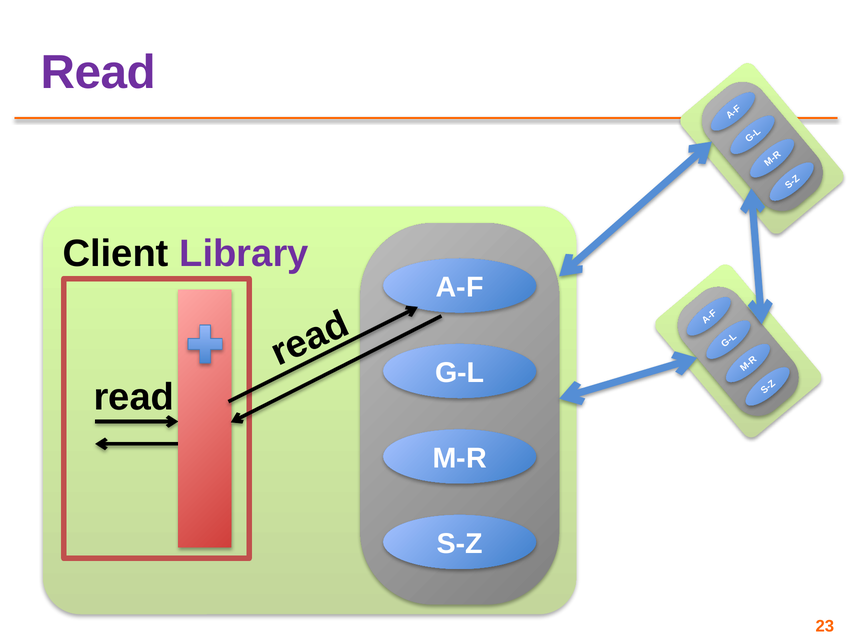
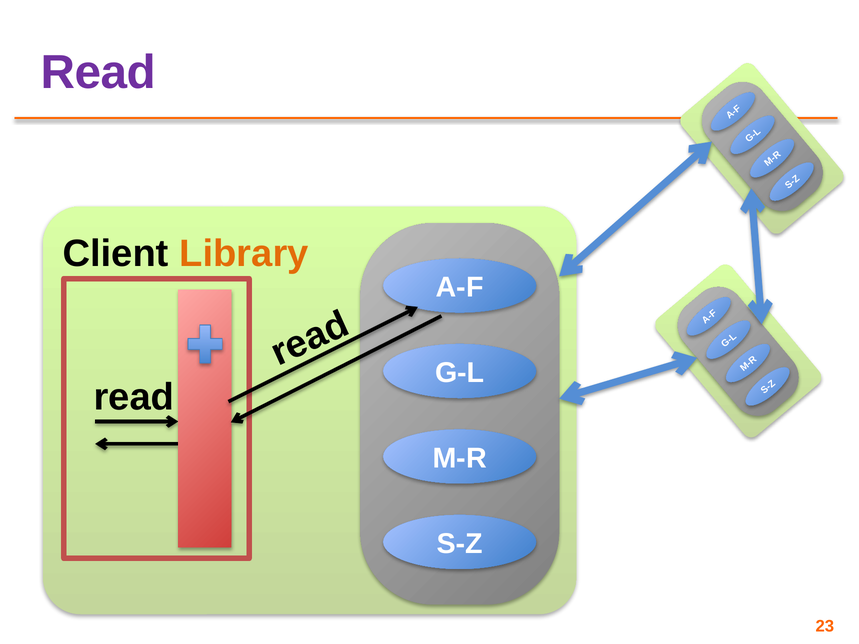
Library colour: purple -> orange
